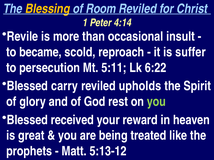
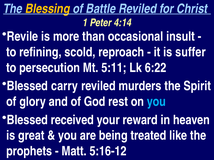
Room: Room -> Battle
became: became -> refining
upholds: upholds -> murders
you at (156, 102) colour: light green -> light blue
5:13-12: 5:13-12 -> 5:16-12
